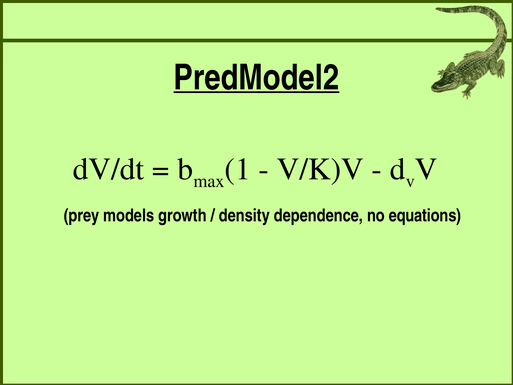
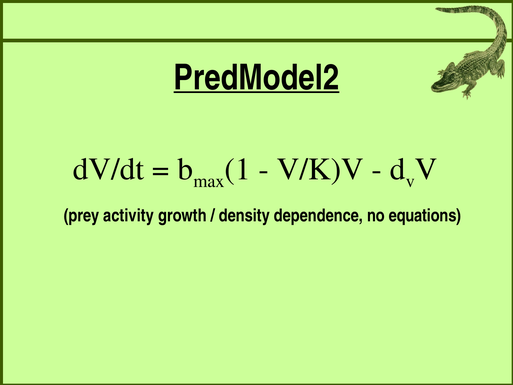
models: models -> activity
